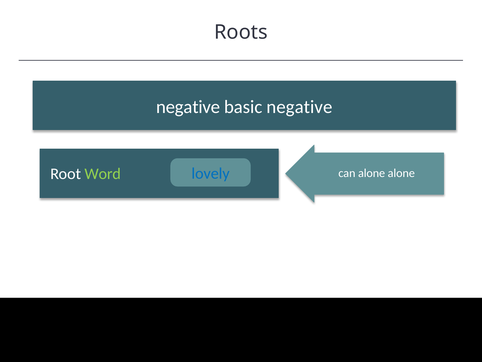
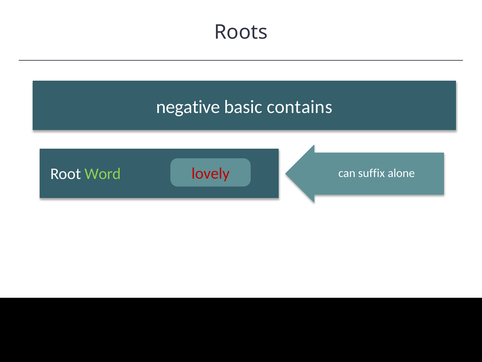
basic negative: negative -> contains
lovely colour: blue -> red
can alone: alone -> suffix
